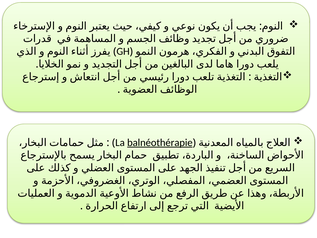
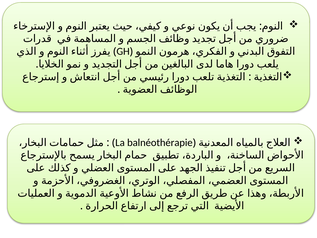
balnéothérapie underline: present -> none
